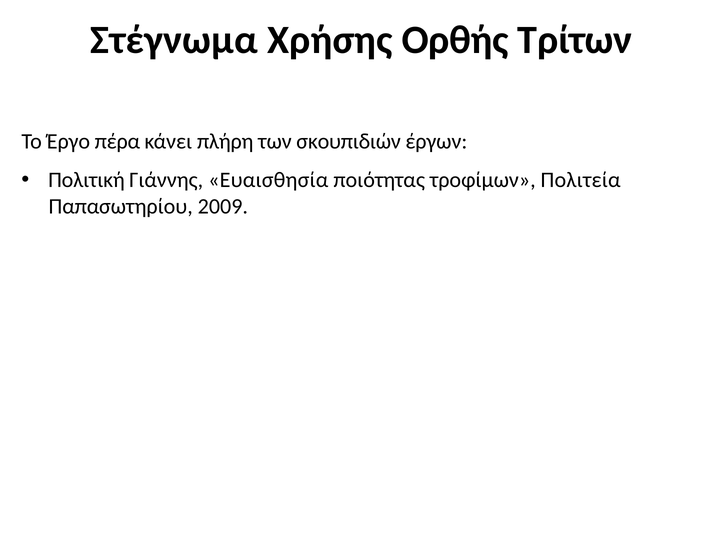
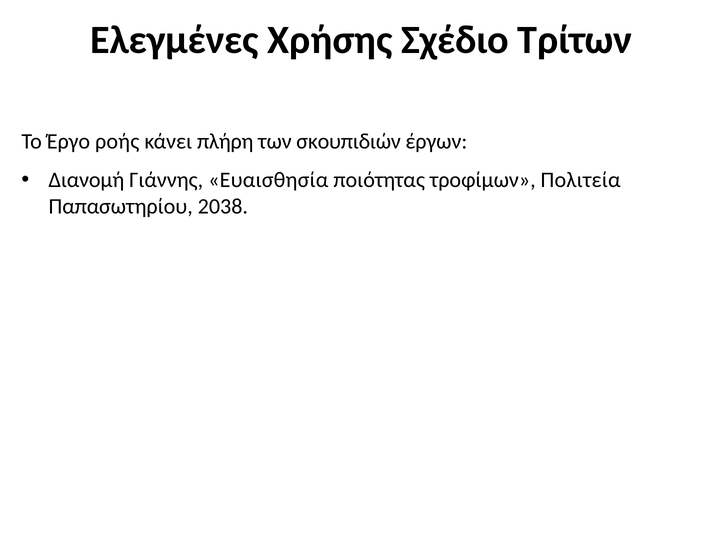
Στέγνωμα: Στέγνωμα -> Ελεγμένες
Ορθής: Ορθής -> Σχέδιο
πέρα: πέρα -> ροής
Πολιτική: Πολιτική -> Διανομή
2009: 2009 -> 2038
